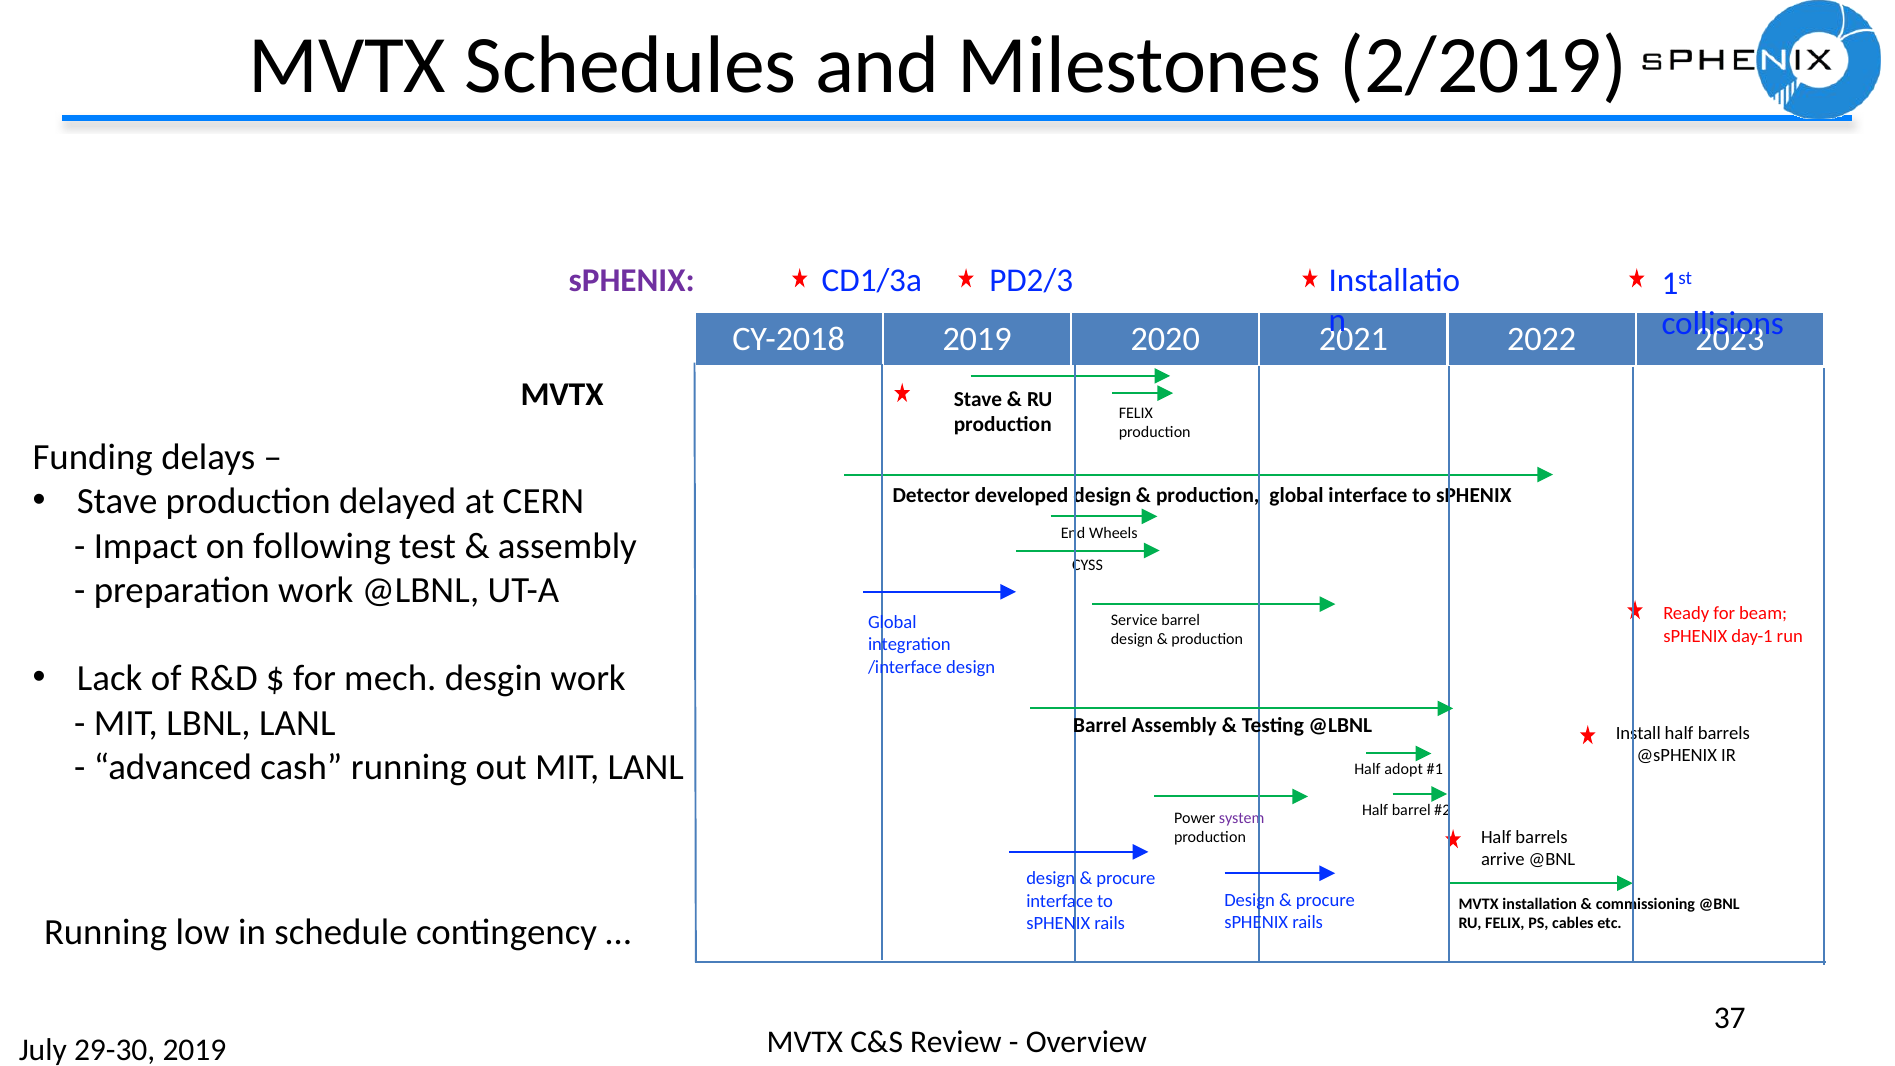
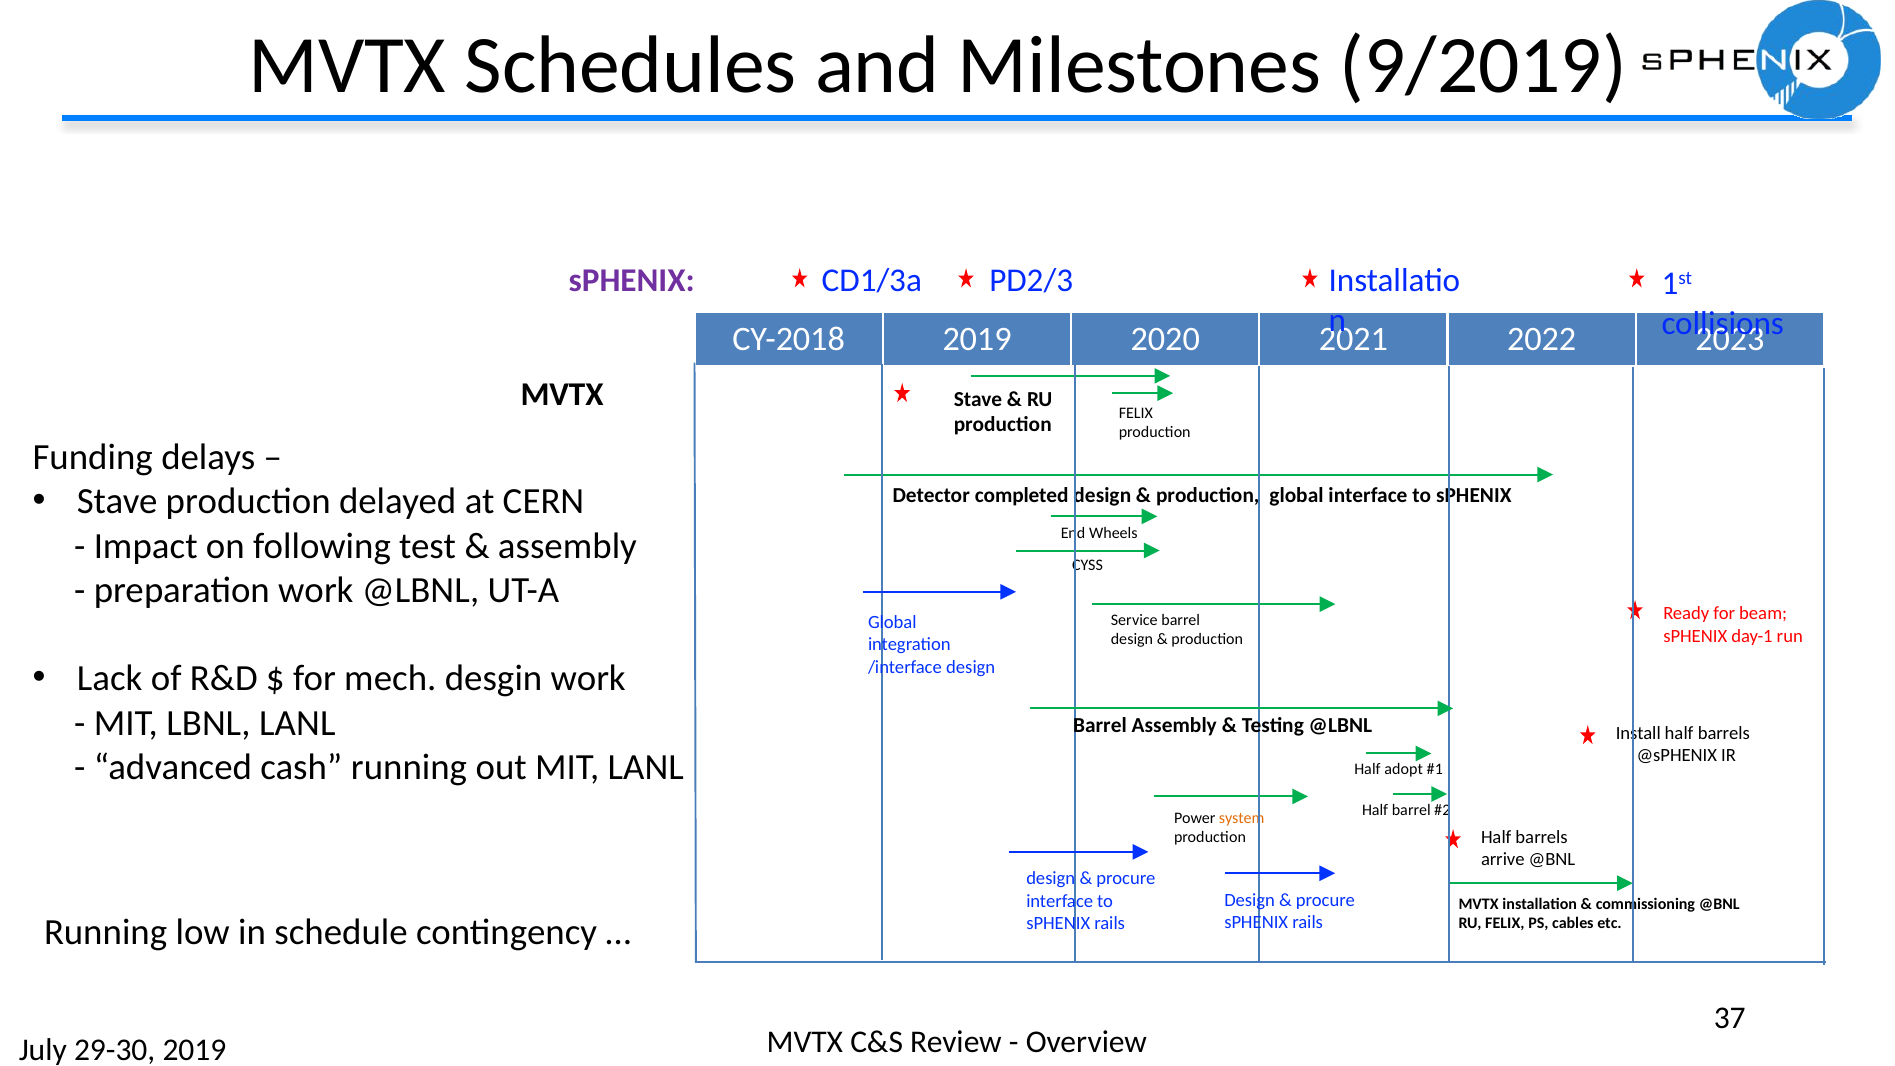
2/2019: 2/2019 -> 9/2019
developed: developed -> completed
system colour: purple -> orange
